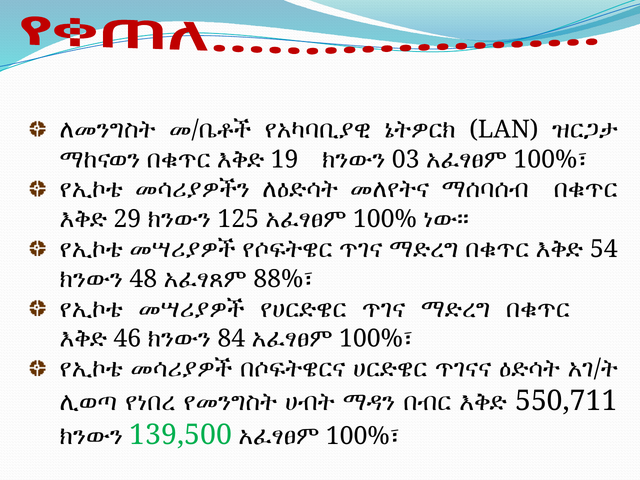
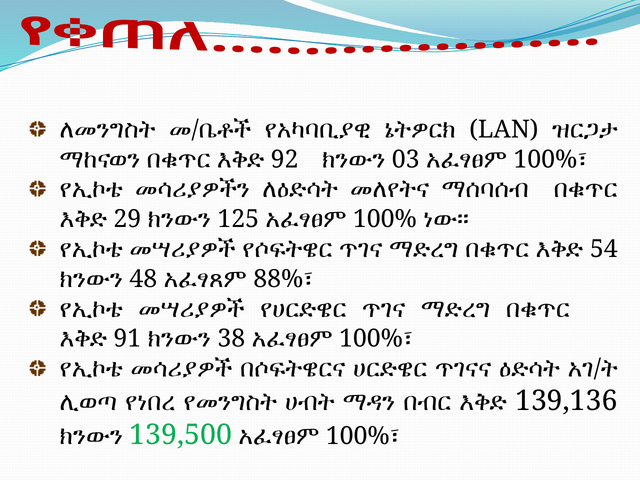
19: 19 -> 92
46: 46 -> 91
84: 84 -> 38
550,711: 550,711 -> 139,136
